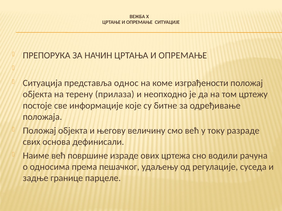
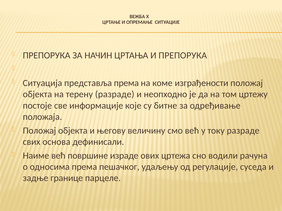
ЦРТАЊА И ОПРЕМАЊЕ: ОПРЕМАЊЕ -> ПРЕПOРУКА
представља однос: однос -> према
терену прилаза: прилаза -> разраде
